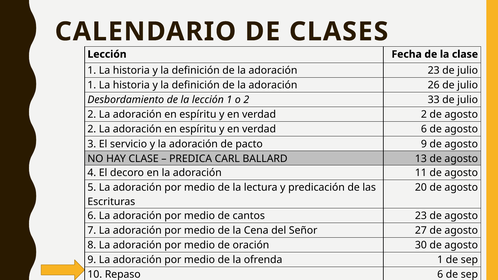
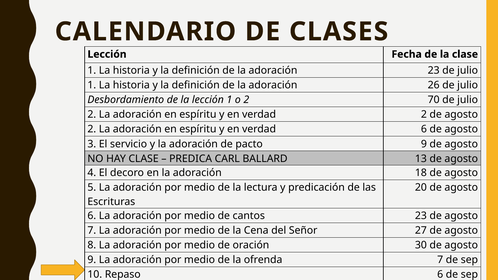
33: 33 -> 70
11: 11 -> 18
ofrenda 1: 1 -> 7
